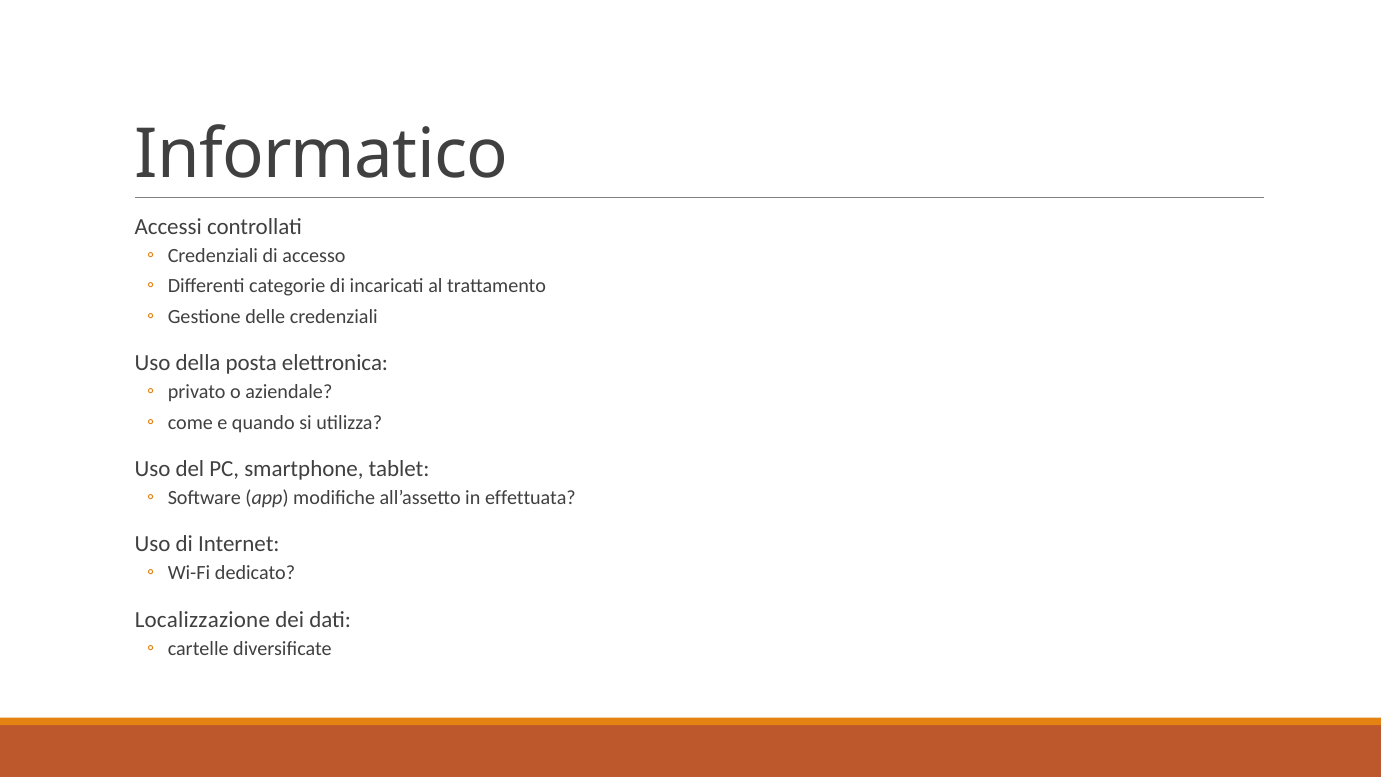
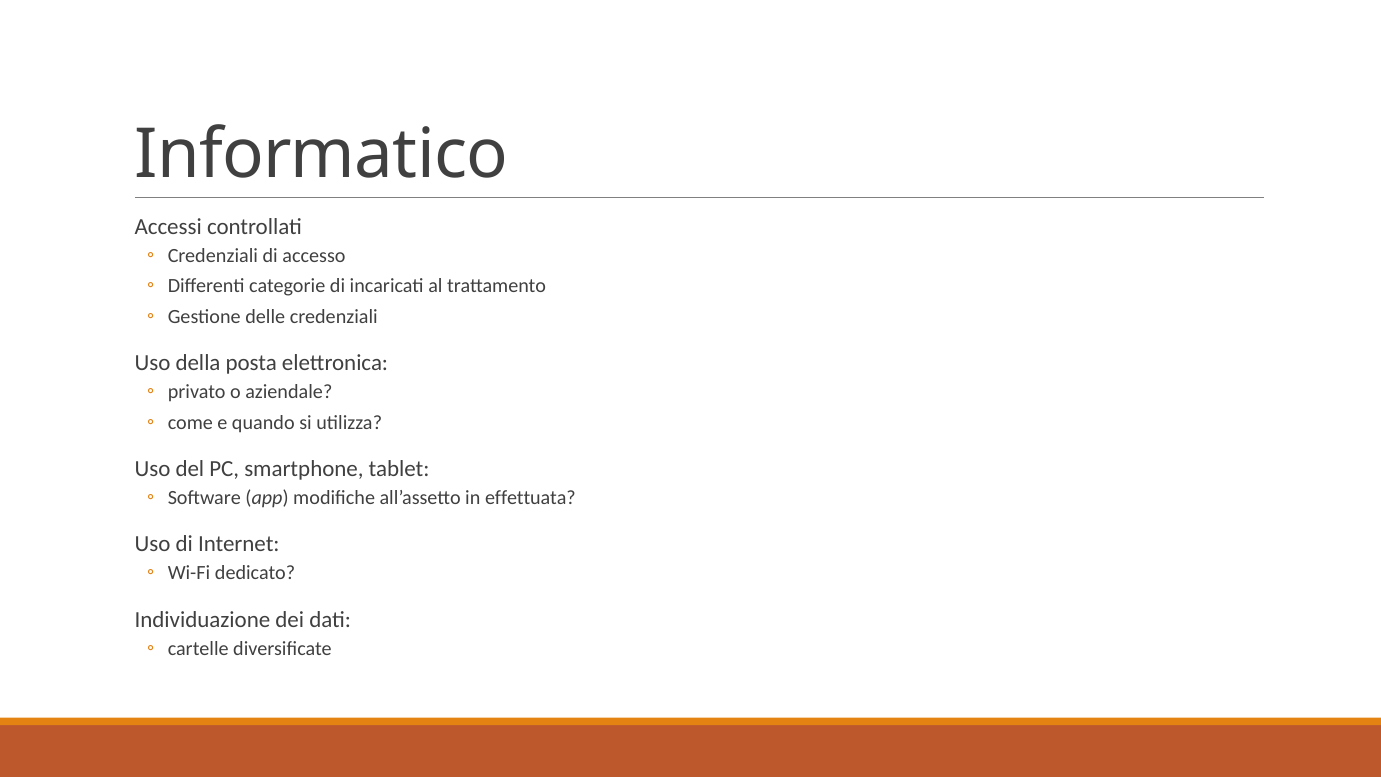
Localizzazione: Localizzazione -> Individuazione
